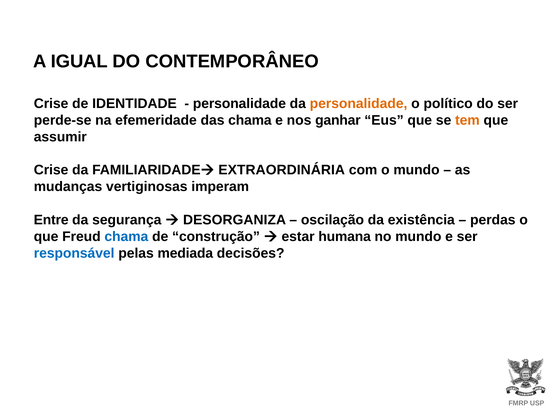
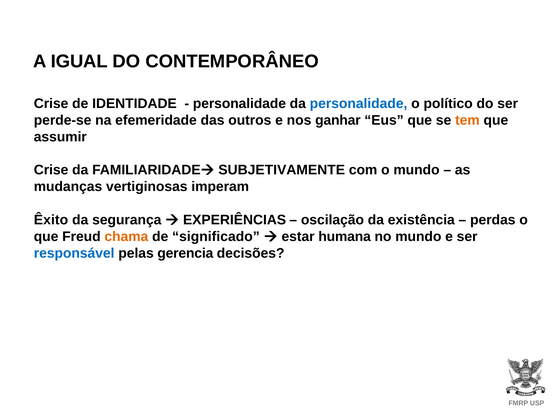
personalidade at (359, 103) colour: orange -> blue
das chama: chama -> outros
EXTRAORDINÁRIA: EXTRAORDINÁRIA -> SUBJETIVAMENTE
Entre: Entre -> Êxito
DESORGANIZA: DESORGANIZA -> EXPERIÊNCIAS
chama at (126, 236) colour: blue -> orange
construção: construção -> significado
mediada: mediada -> gerencia
